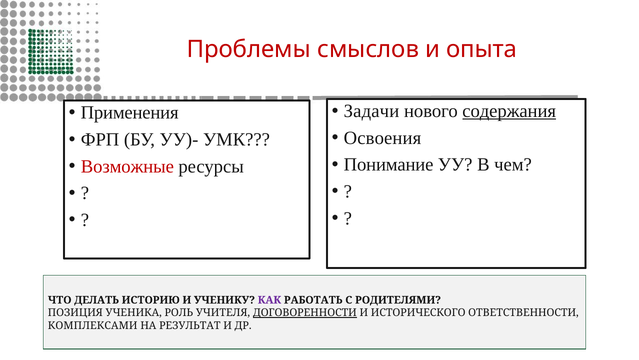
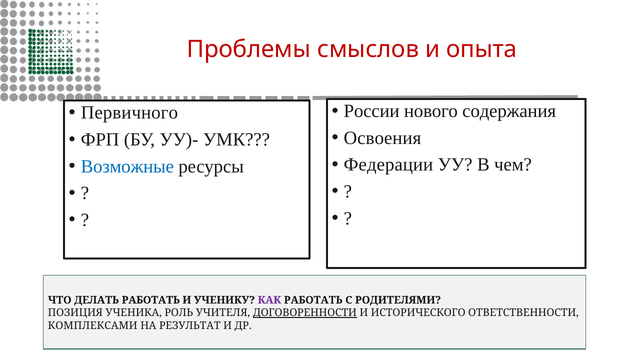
Задачи: Задачи -> России
содержания underline: present -> none
Применения: Применения -> Первичного
Понимание: Понимание -> Федерации
Возможные colour: red -> blue
ДЕЛАТЬ ИСТОРИЮ: ИСТОРИЮ -> РАБОТАТЬ
